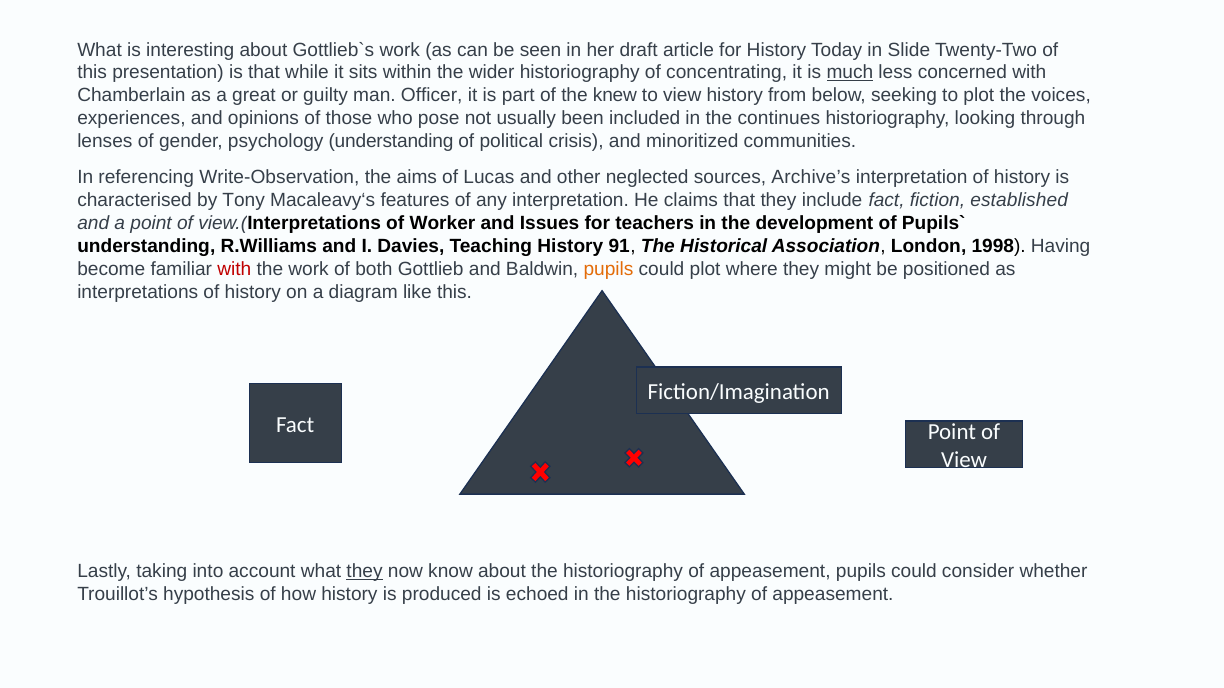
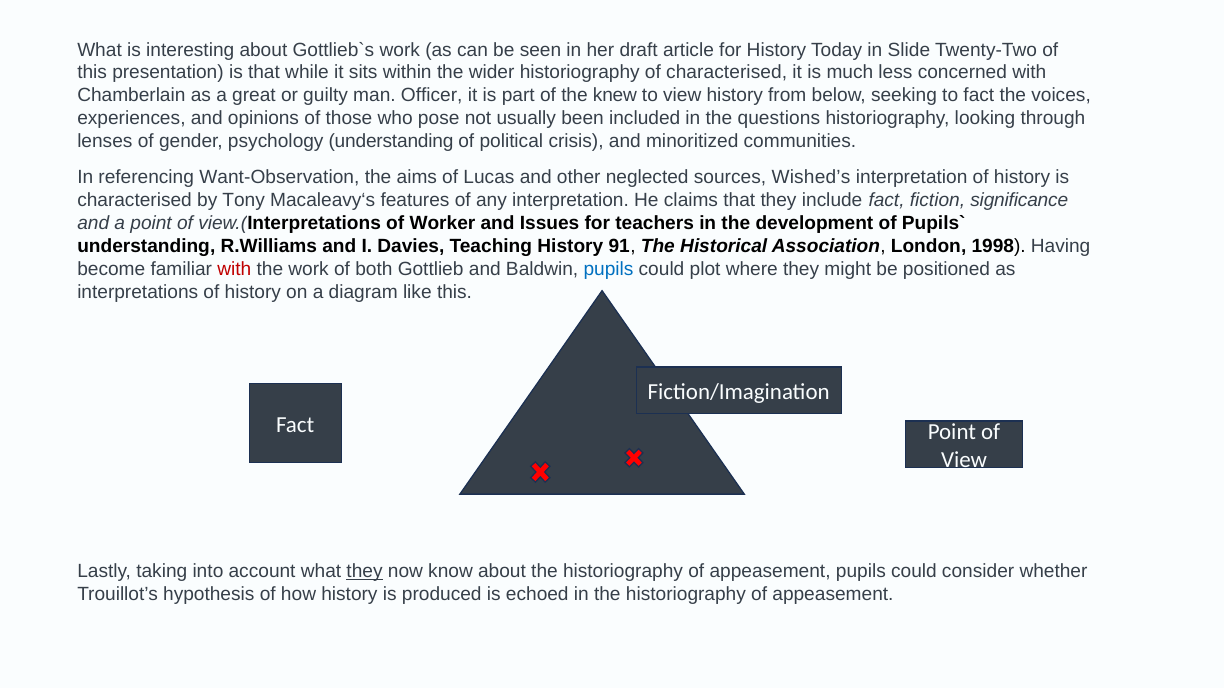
of concentrating: concentrating -> characterised
much underline: present -> none
to plot: plot -> fact
continues: continues -> questions
Write-Observation: Write-Observation -> Want-Observation
Archive’s: Archive’s -> Wished’s
established: established -> significance
pupils at (608, 269) colour: orange -> blue
